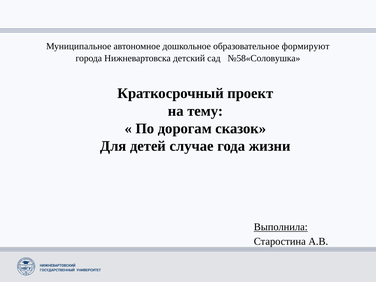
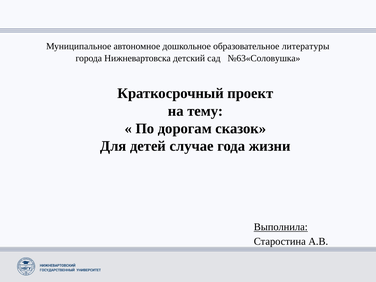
формируют: формируют -> литературы
№58«Соловушка: №58«Соловушка -> №63«Соловушка
